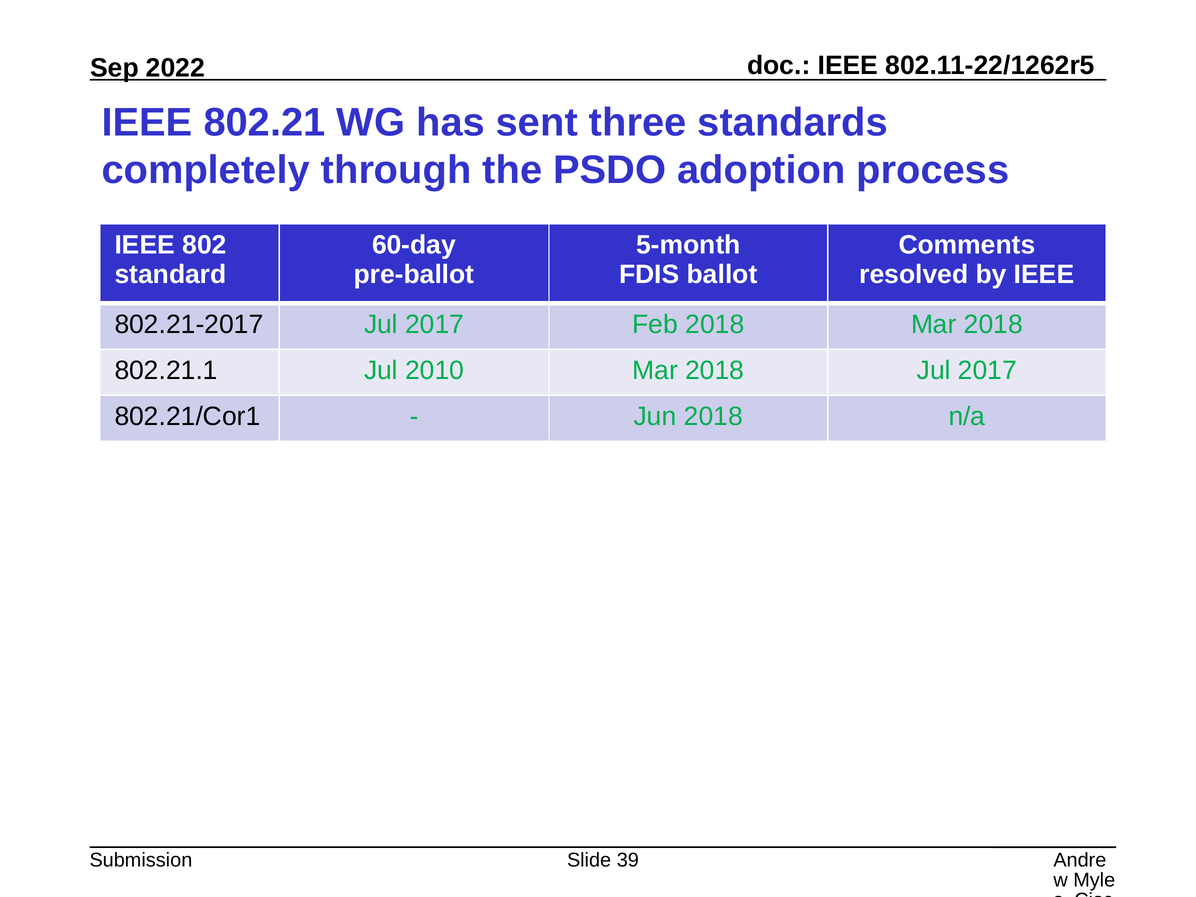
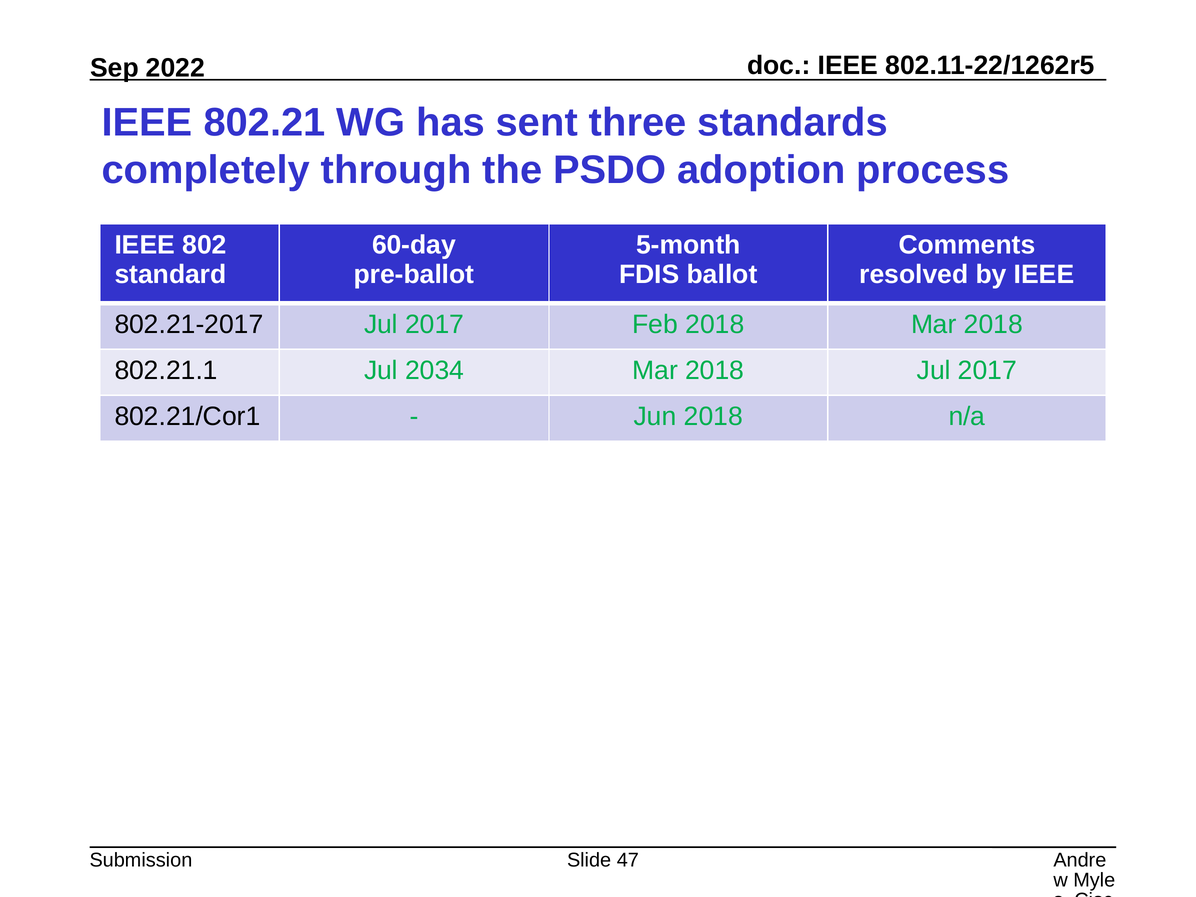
2010: 2010 -> 2034
39: 39 -> 47
